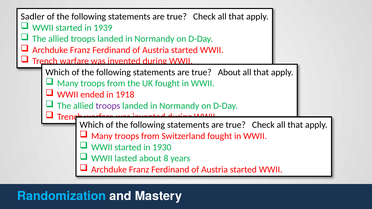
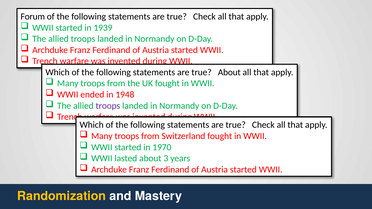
Sadler: Sadler -> Forum
1918: 1918 -> 1948
1930: 1930 -> 1970
8: 8 -> 3
Randomization colour: light blue -> yellow
